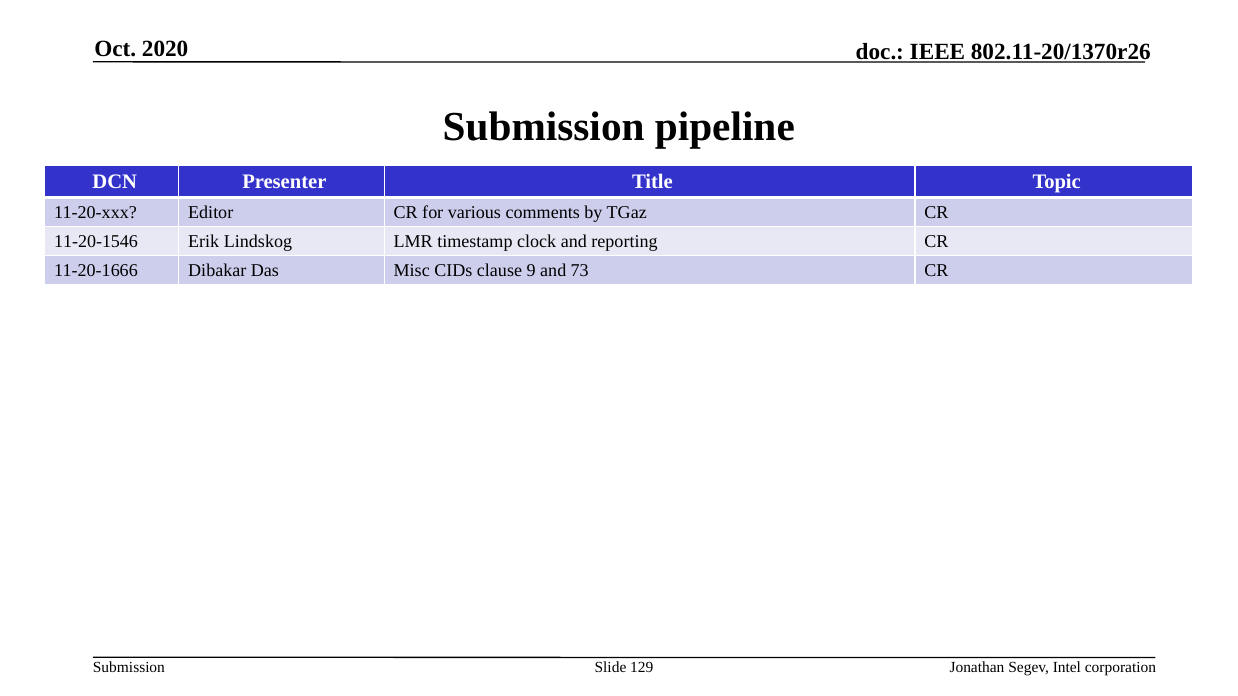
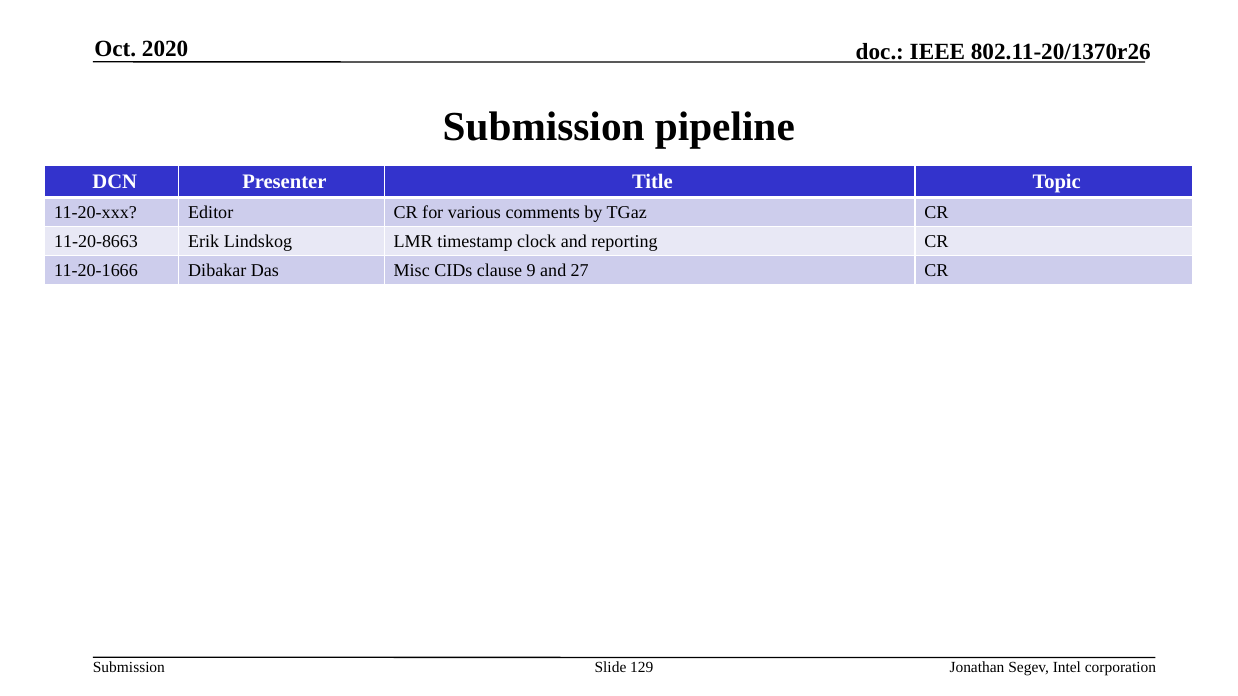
11-20-1546: 11-20-1546 -> 11-20-8663
73: 73 -> 27
